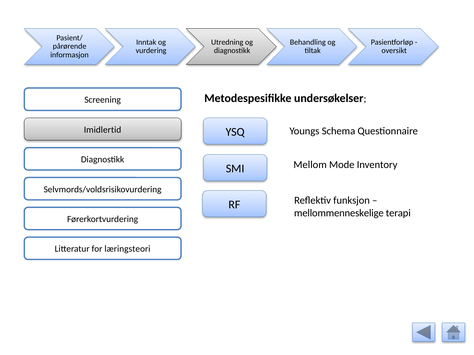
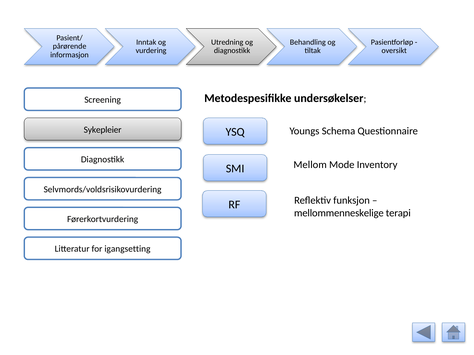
Imidlertid: Imidlertid -> Sykepleier
læringsteori: læringsteori -> igangsetting
